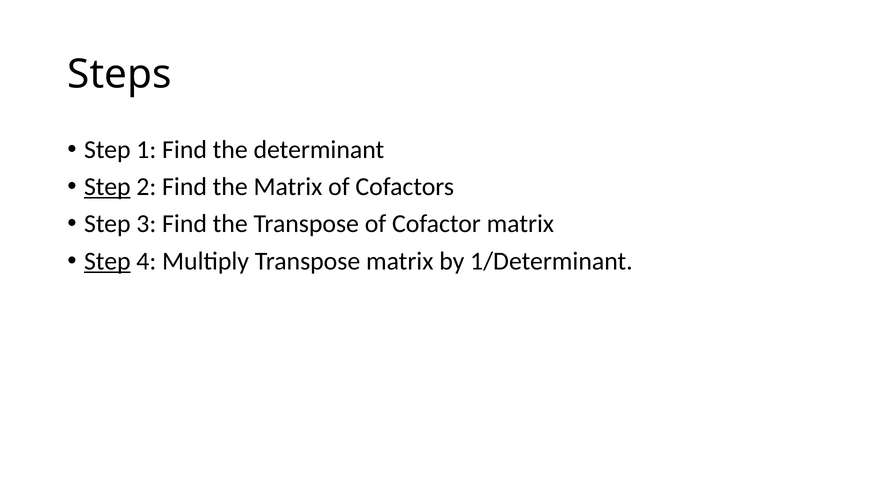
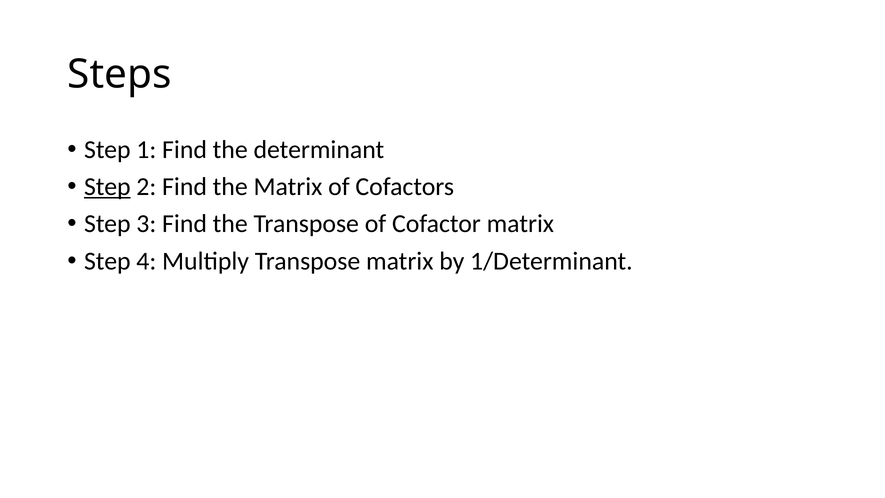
Step at (107, 261) underline: present -> none
